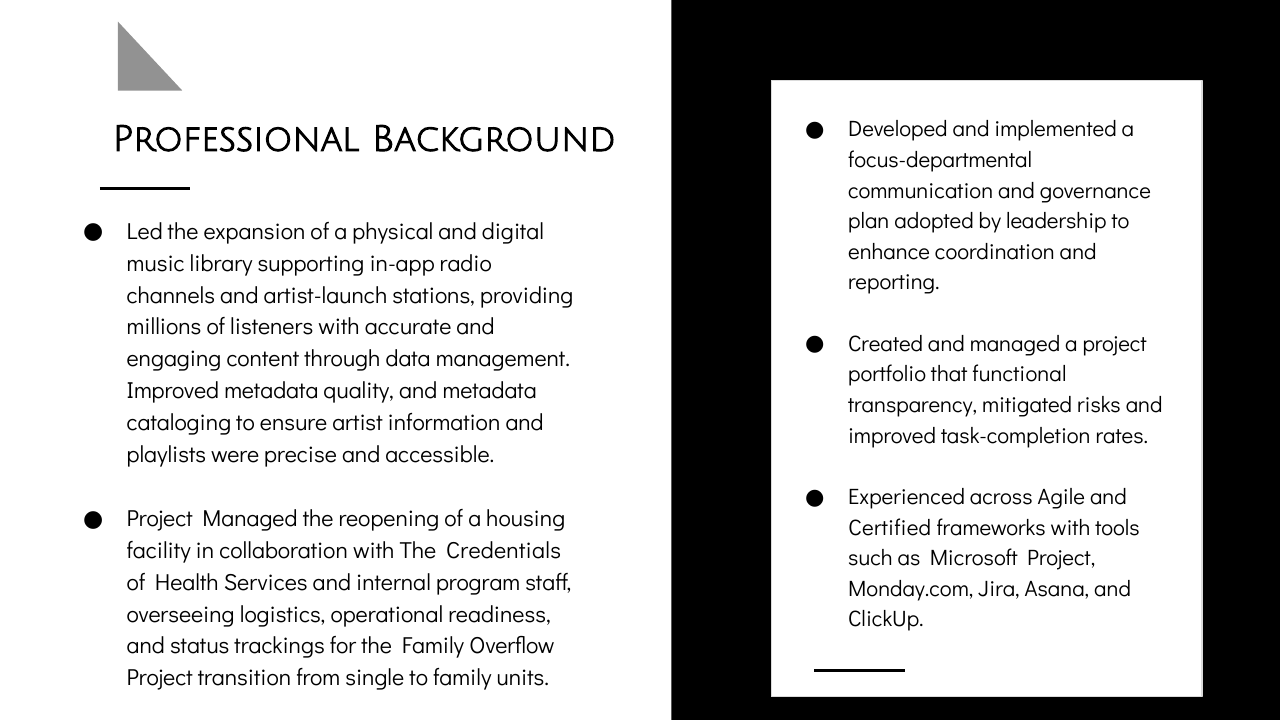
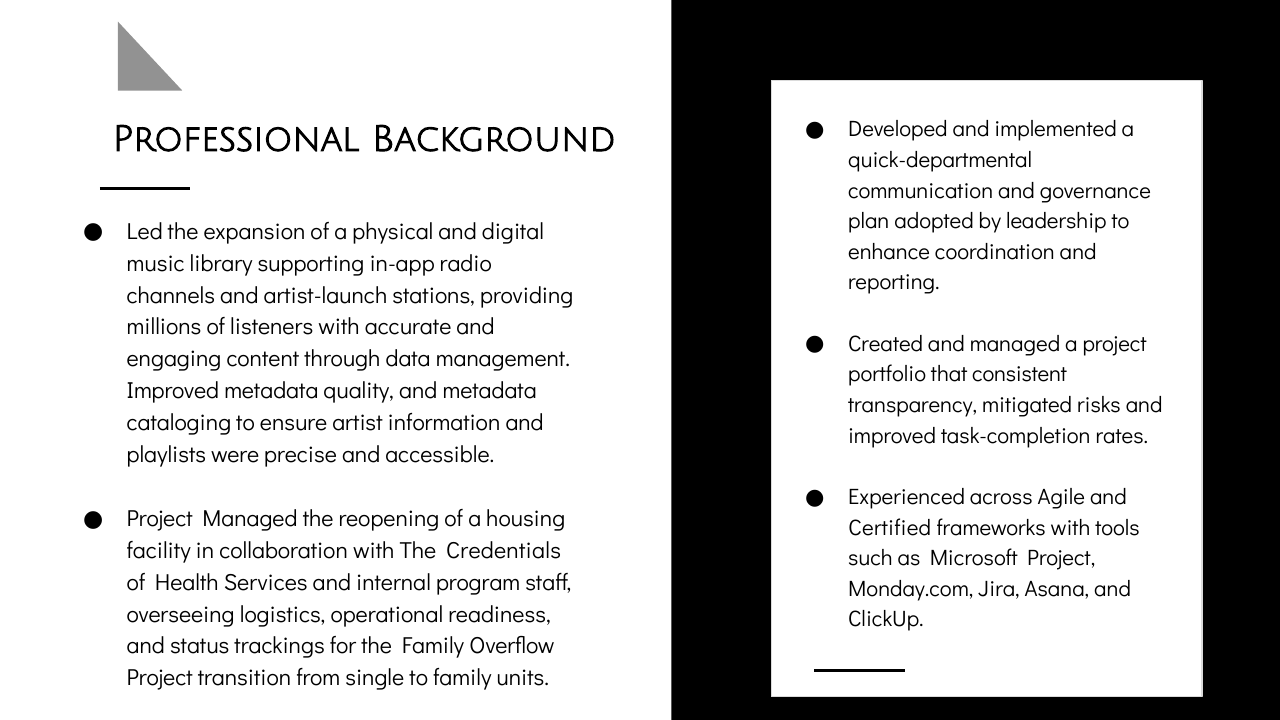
focus-departmental: focus-departmental -> quick-departmental
functional: functional -> consistent
